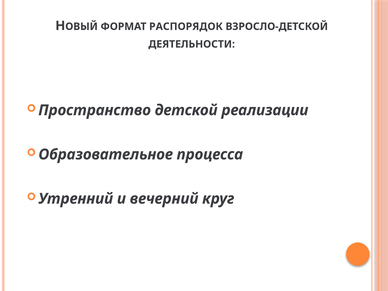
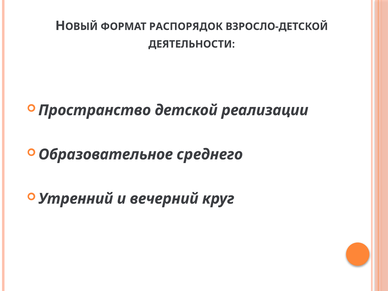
процесса: процесса -> среднего
